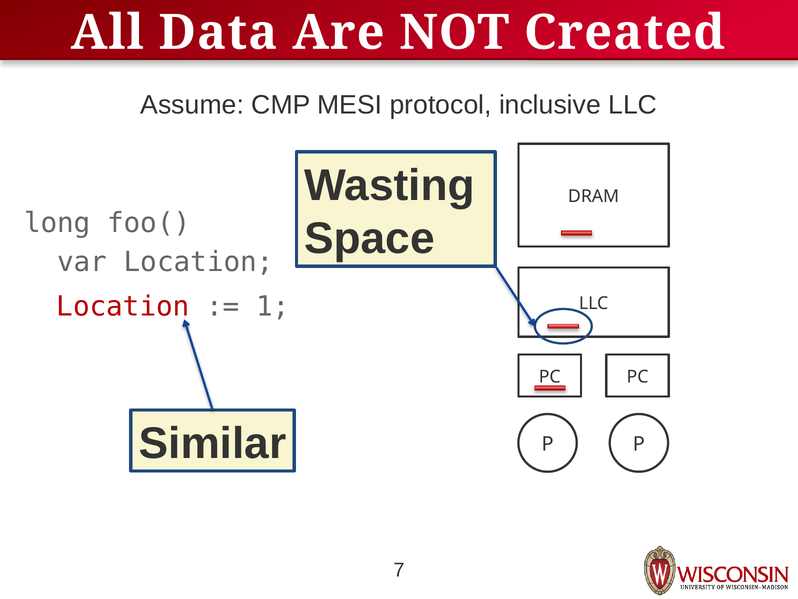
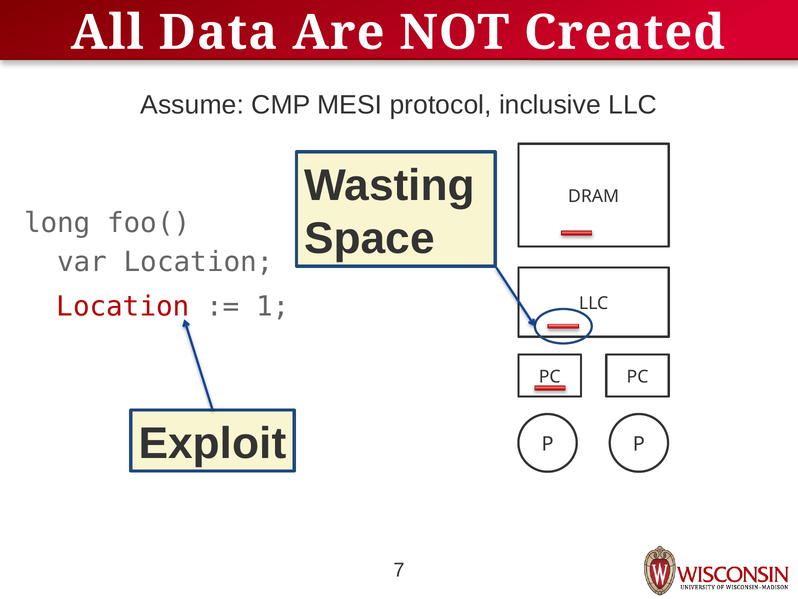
Similar: Similar -> Exploit
